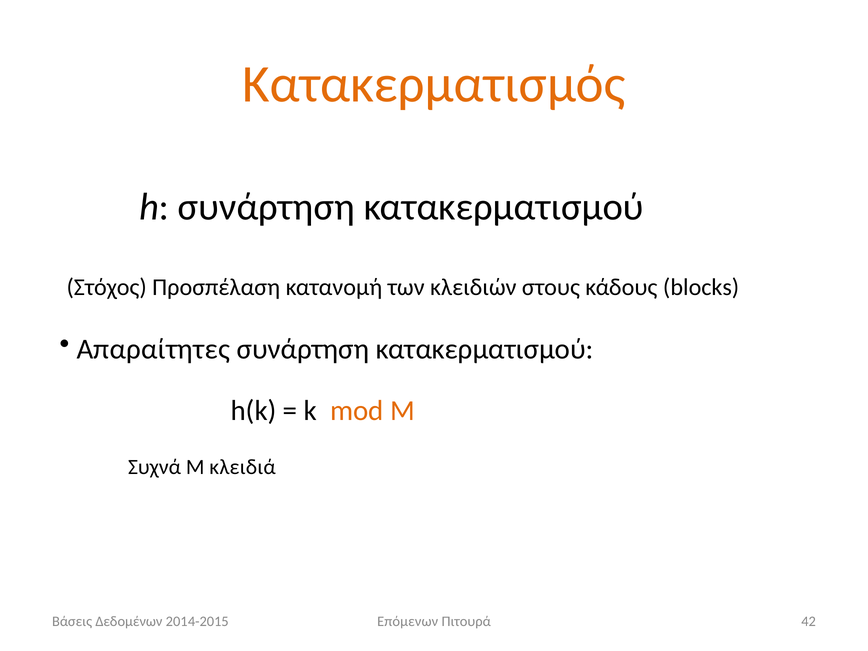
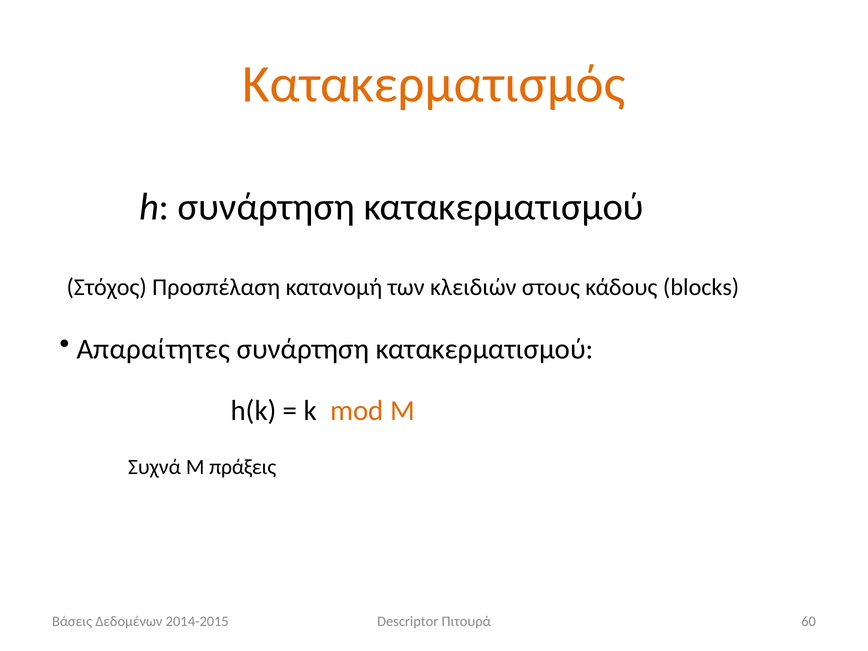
κλειδιά: κλειδιά -> πράξεις
Επόμενων: Επόμενων -> Descriptor
42: 42 -> 60
